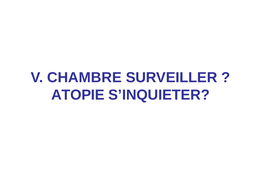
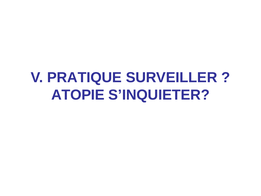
CHAMBRE: CHAMBRE -> PRATIQUE
